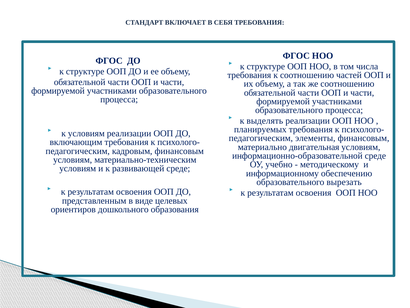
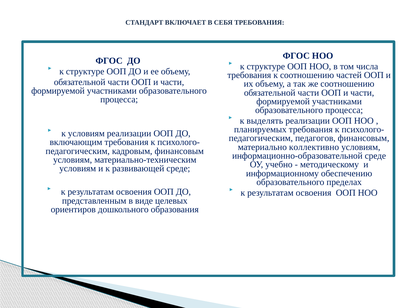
элементы: элементы -> педагогов
двигательная: двигательная -> коллективно
вырезать: вырезать -> пределах
